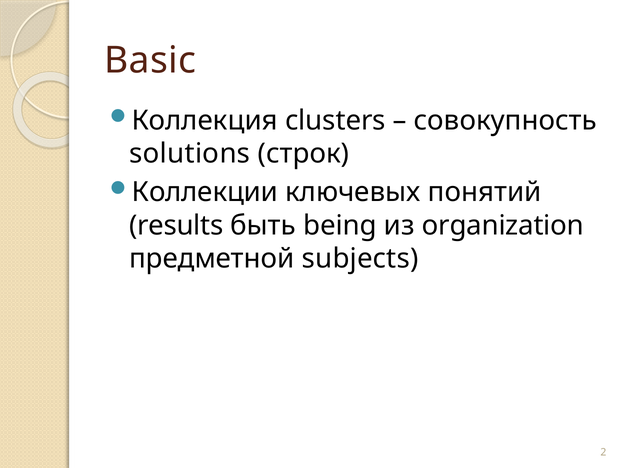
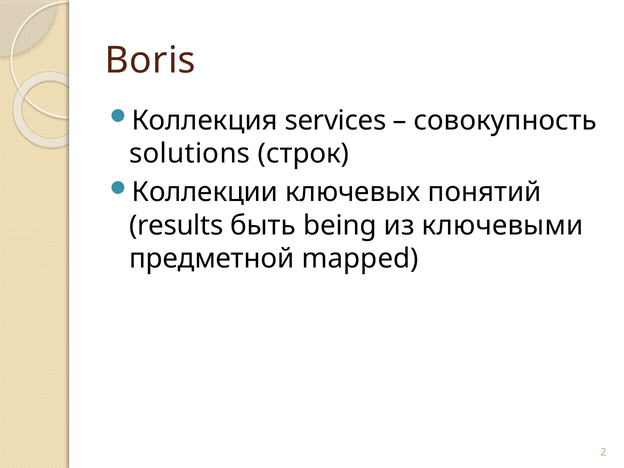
Basic: Basic -> Boris
clusters: clusters -> services
organization: organization -> ключевыми
subjects: subjects -> mapped
